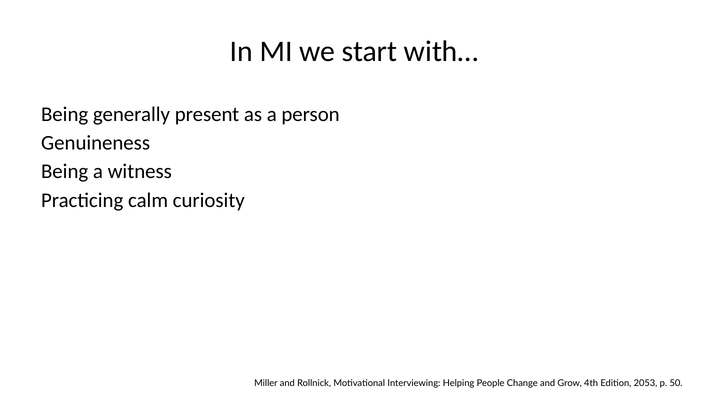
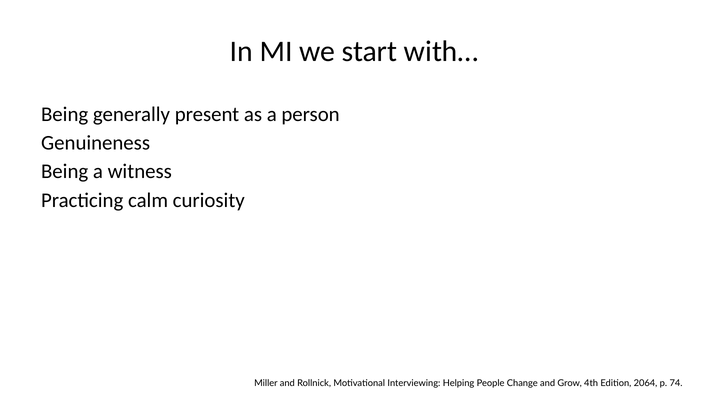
2053: 2053 -> 2064
50: 50 -> 74
